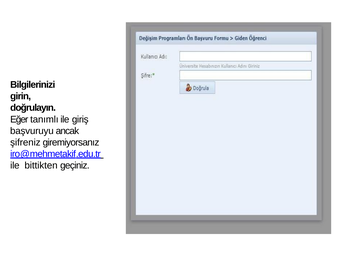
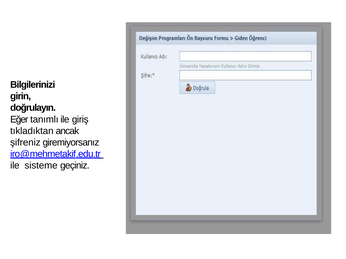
başvuruyu: başvuruyu -> tıkladıktan
bittikten: bittikten -> sisteme
